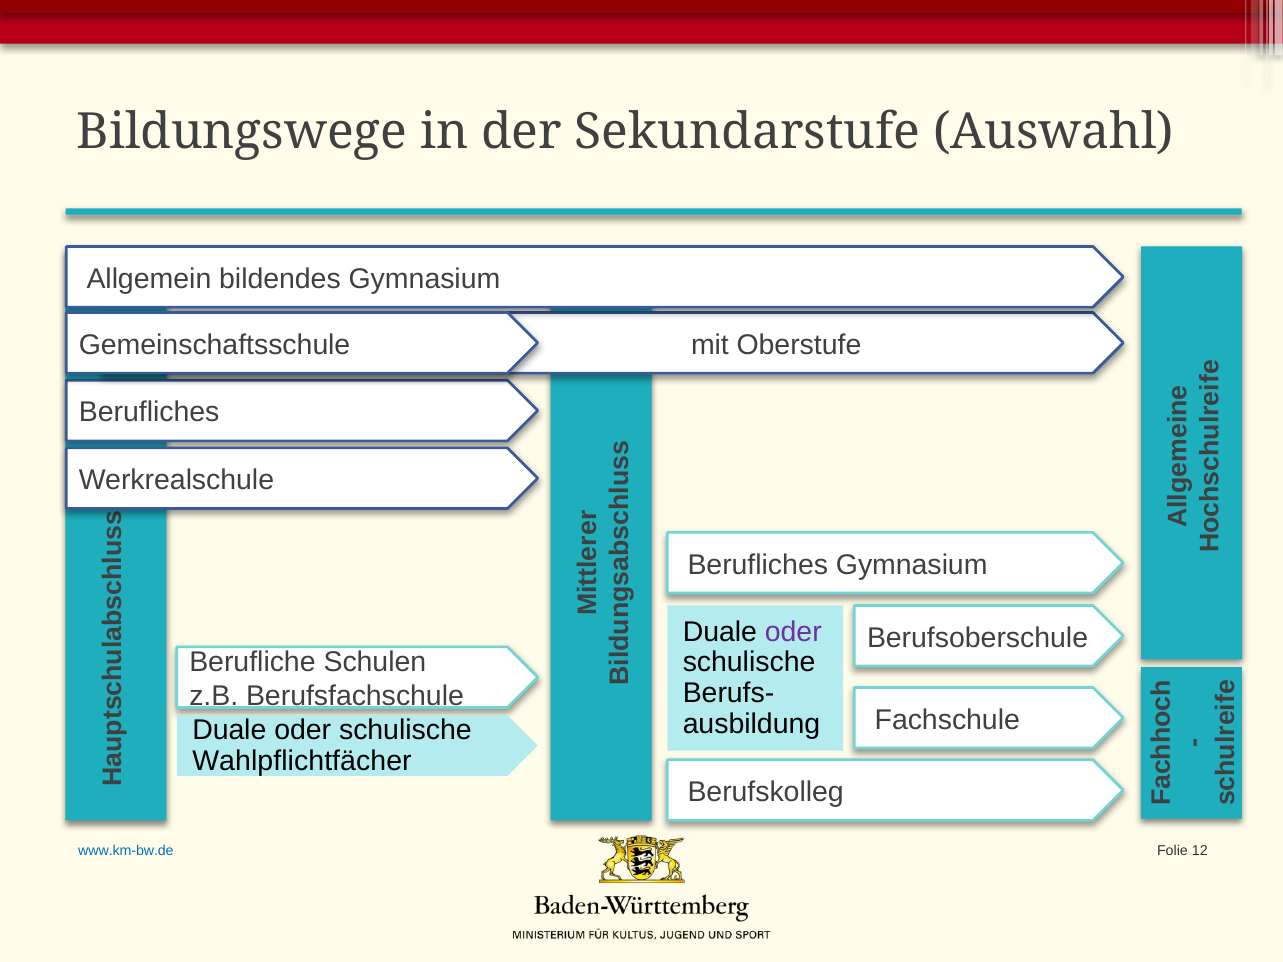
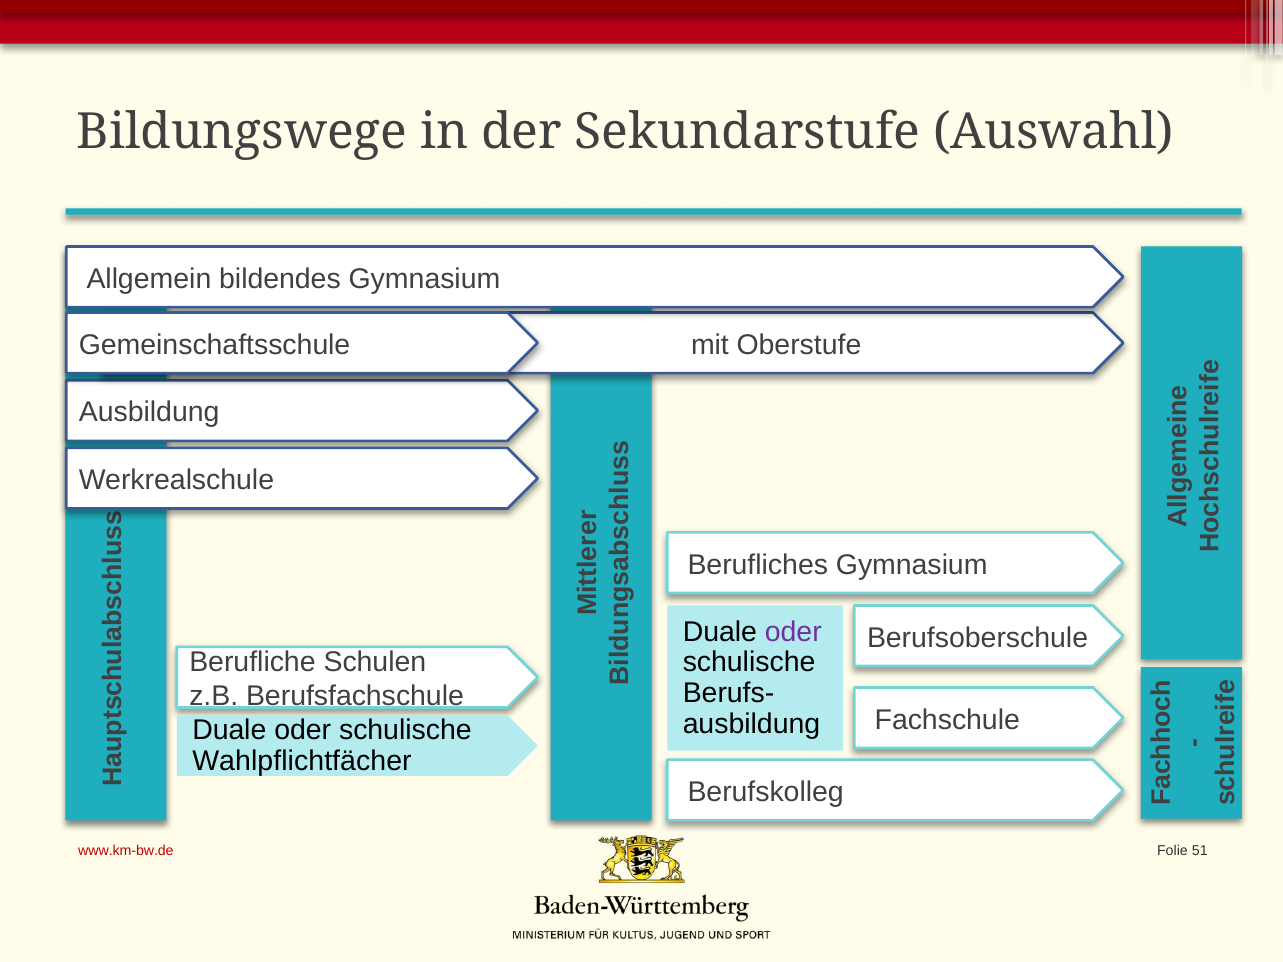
Berufliches at (149, 413): Berufliches -> Ausbildung
www.km-bw.de colour: blue -> red
12: 12 -> 51
